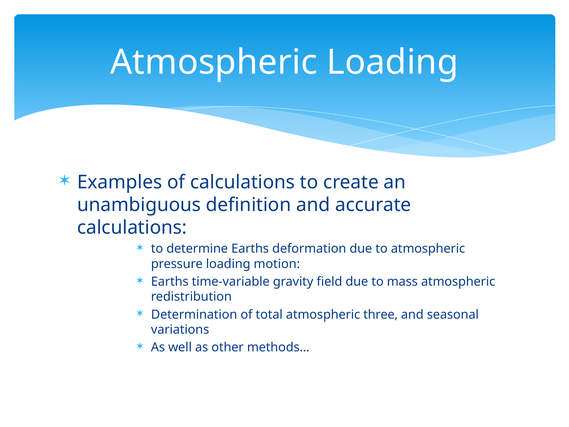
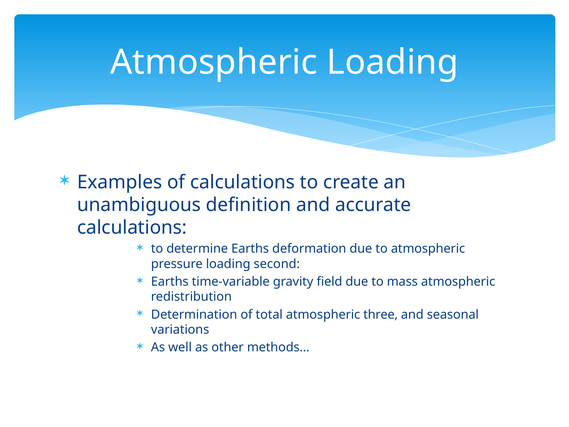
motion: motion -> second
